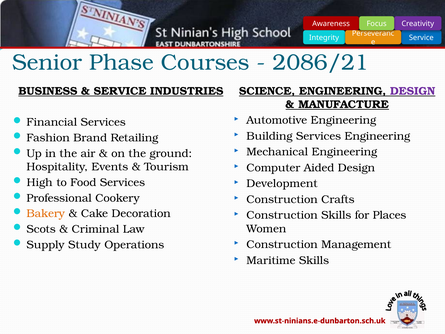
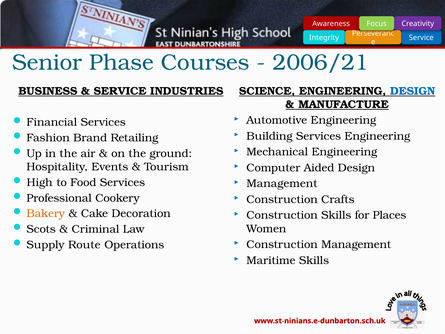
2086/21: 2086/21 -> 2006/21
DESIGN at (413, 91) colour: purple -> blue
Development at (282, 184): Development -> Management
Study: Study -> Route
